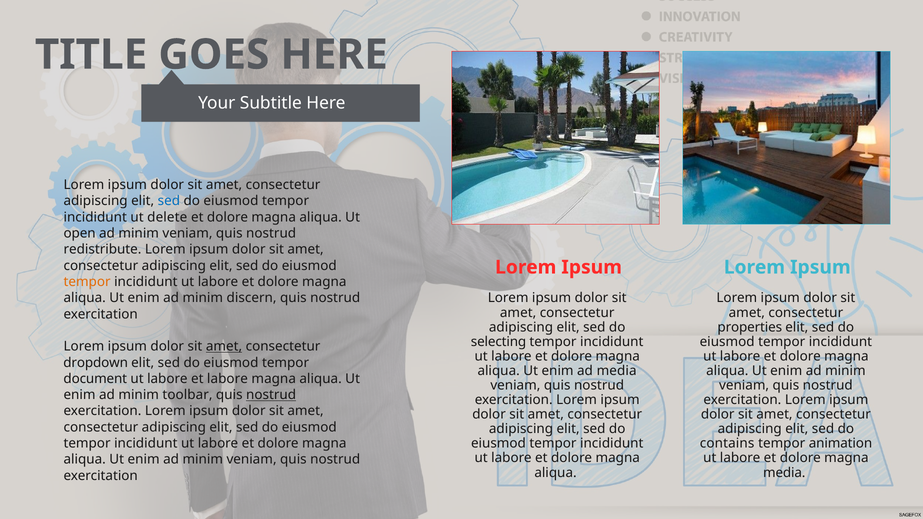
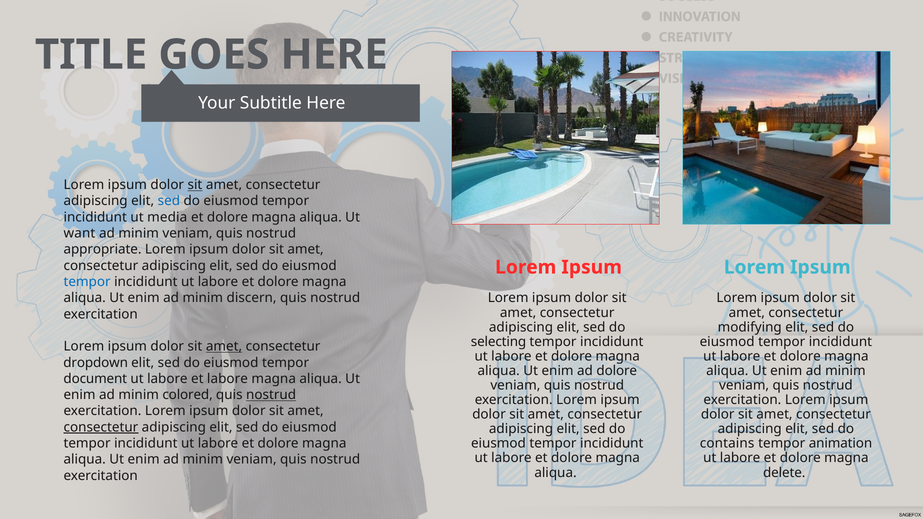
sit at (195, 185) underline: none -> present
delete: delete -> media
open: open -> want
redistribute: redistribute -> appropriate
tempor at (87, 282) colour: orange -> blue
properties: properties -> modifying
ad media: media -> dolore
toolbar: toolbar -> colored
consectetur at (101, 427) underline: none -> present
media at (784, 473): media -> delete
